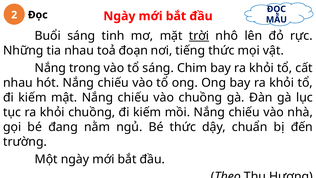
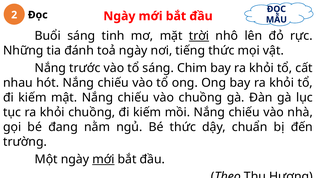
tia nhau: nhau -> đánh
toả đoạn: đoạn -> ngày
trong: trong -> trước
mới at (103, 159) underline: none -> present
